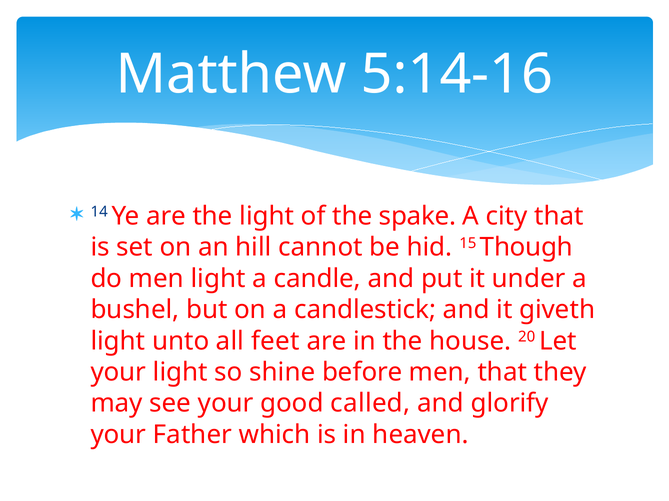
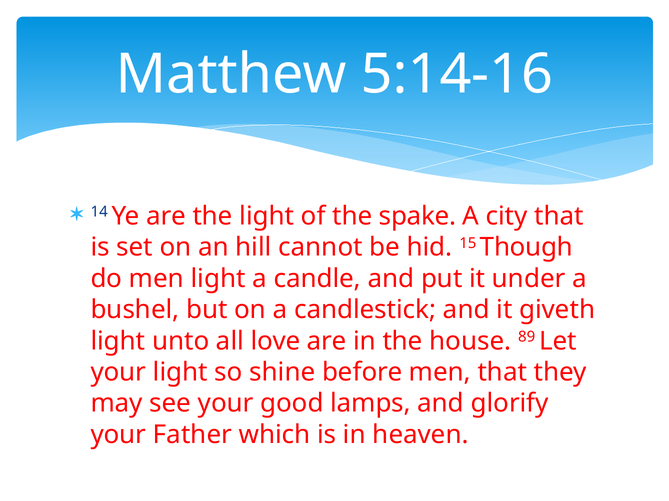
feet: feet -> love
20: 20 -> 89
called: called -> lamps
